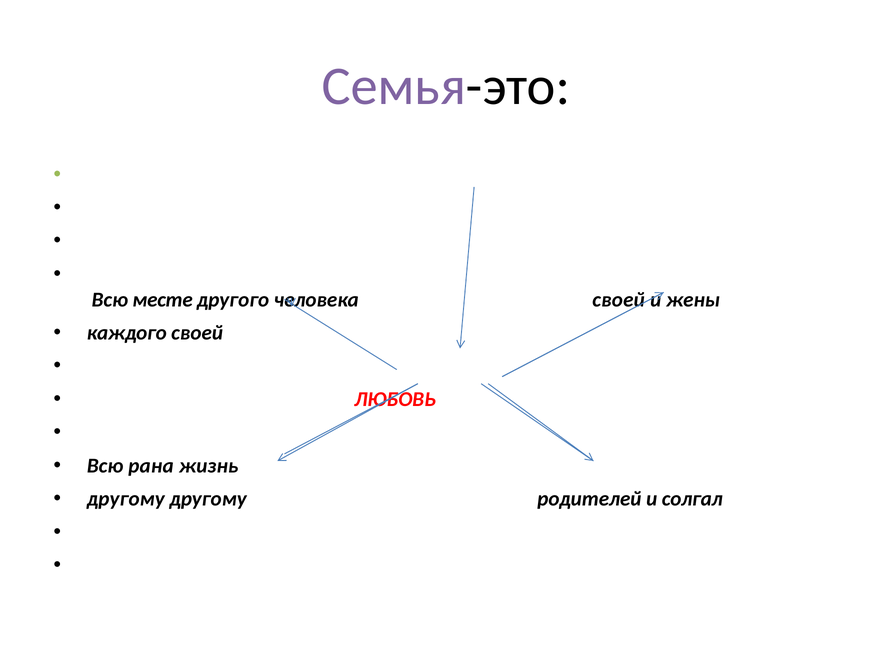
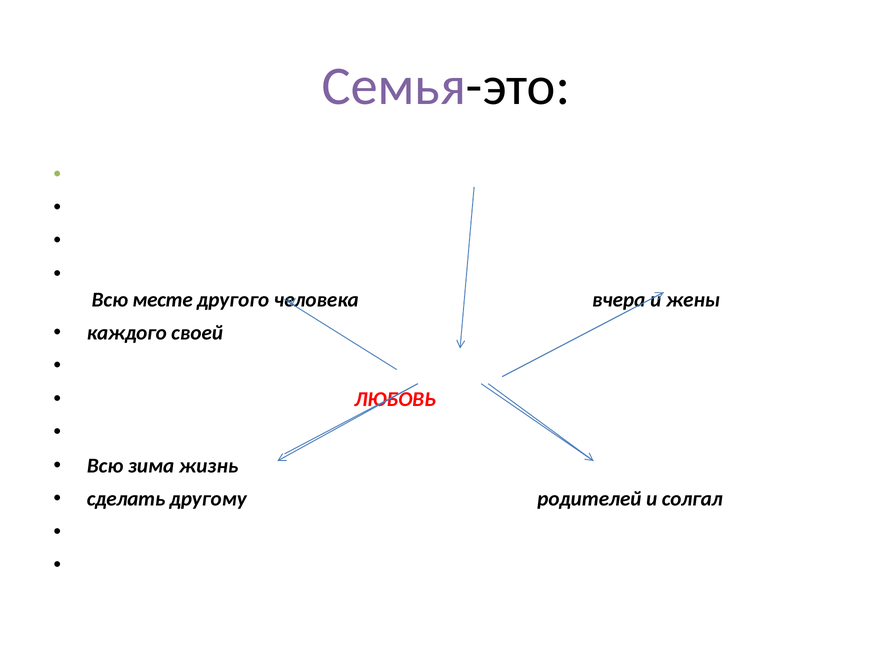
человека своей: своей -> вчера
рана: рана -> зима
другому at (126, 499): другому -> сделать
